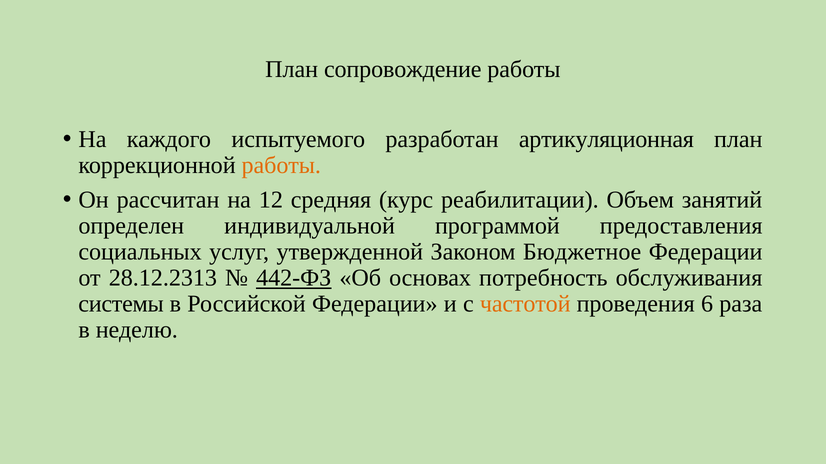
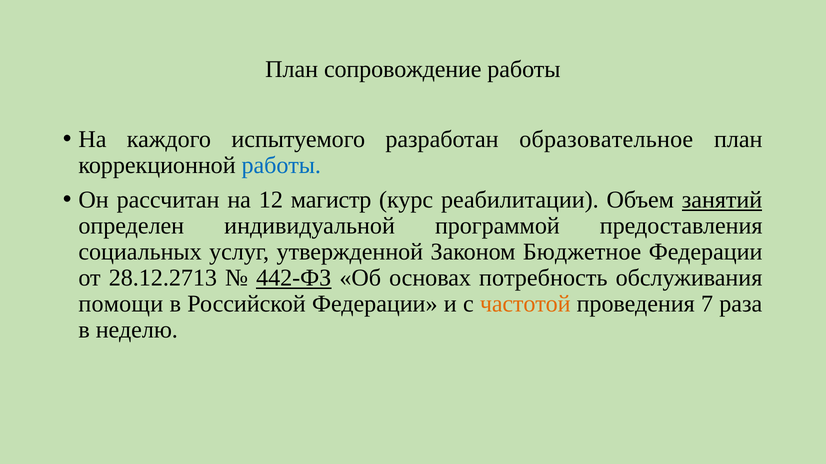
артикуляционная: артикуляционная -> образовательное
работы at (281, 166) colour: orange -> blue
средняя: средняя -> магистр
занятий underline: none -> present
28.12.2313: 28.12.2313 -> 28.12.2713
системы: системы -> помощи
6: 6 -> 7
